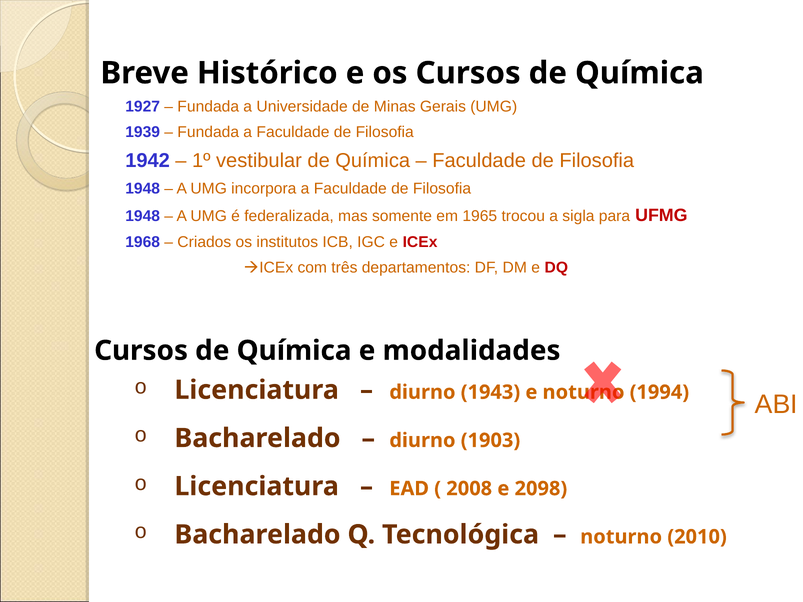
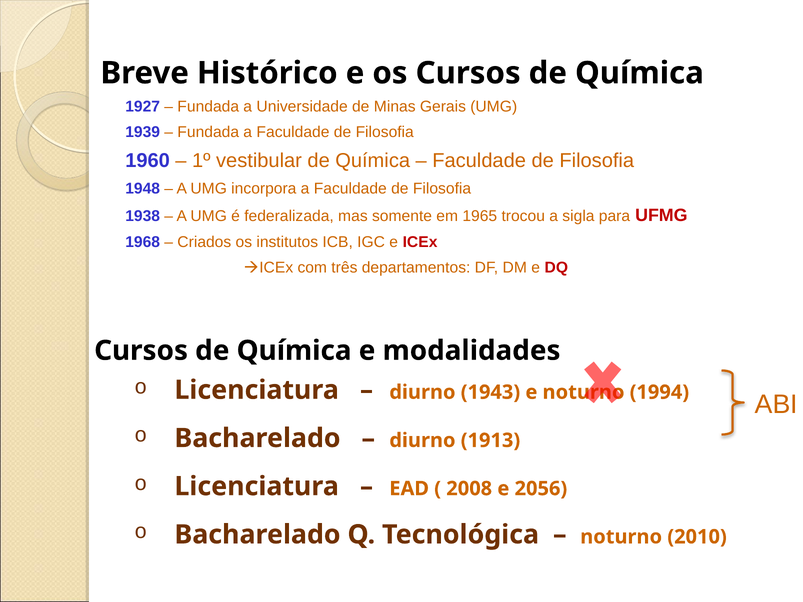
1942: 1942 -> 1960
1948 at (143, 216): 1948 -> 1938
1903: 1903 -> 1913
2098: 2098 -> 2056
